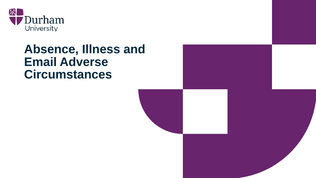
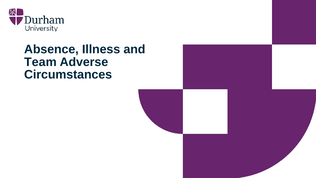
Email: Email -> Team
